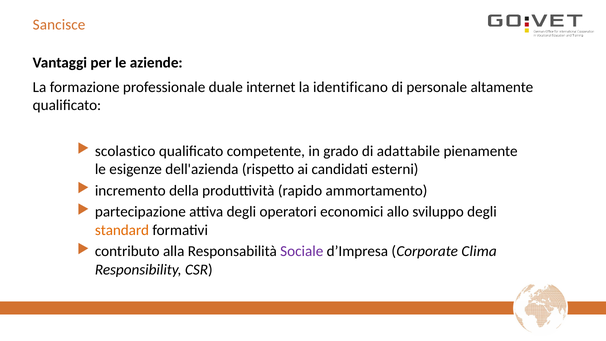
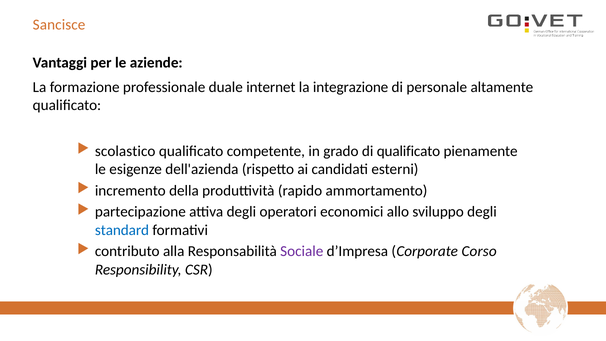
identificano: identificano -> integrazione
di adattabile: adattabile -> qualificato
standard colour: orange -> blue
Clima: Clima -> Corso
